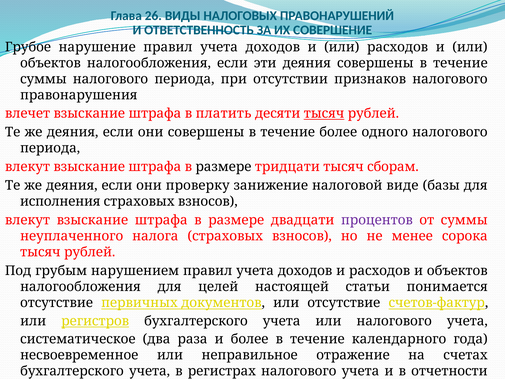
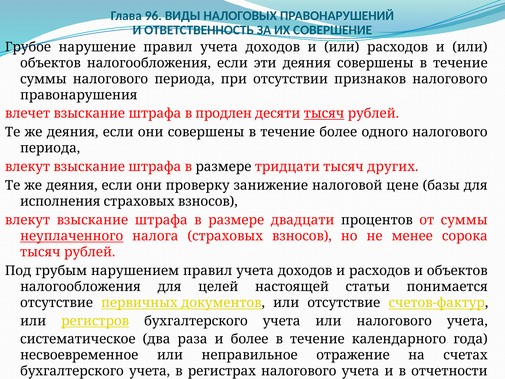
26: 26 -> 96
платить: платить -> продлен
сборам: сборам -> других
виде: виде -> цене
процентов colour: purple -> black
неуплаченного underline: none -> present
